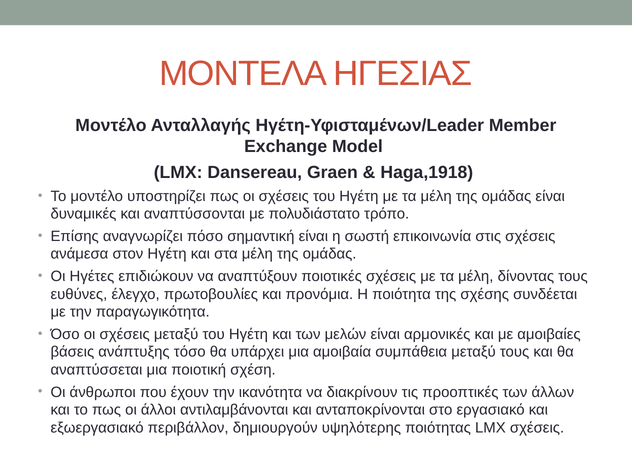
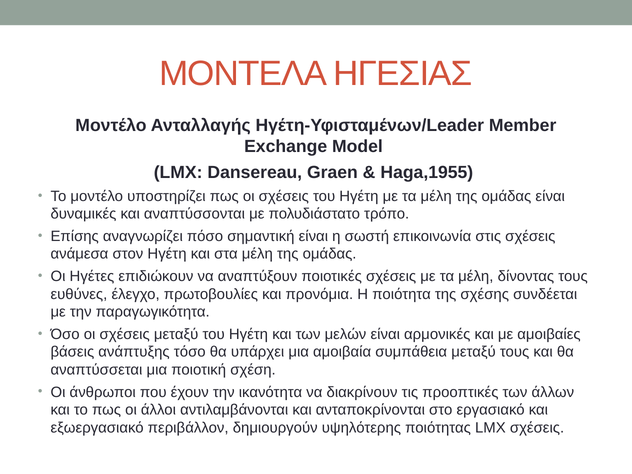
Haga,1918: Haga,1918 -> Haga,1955
